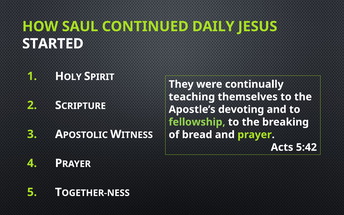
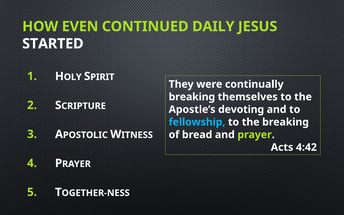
SAUL: SAUL -> EVEN
teaching at (192, 97): teaching -> breaking
fellowship colour: light green -> light blue
5:42: 5:42 -> 4:42
